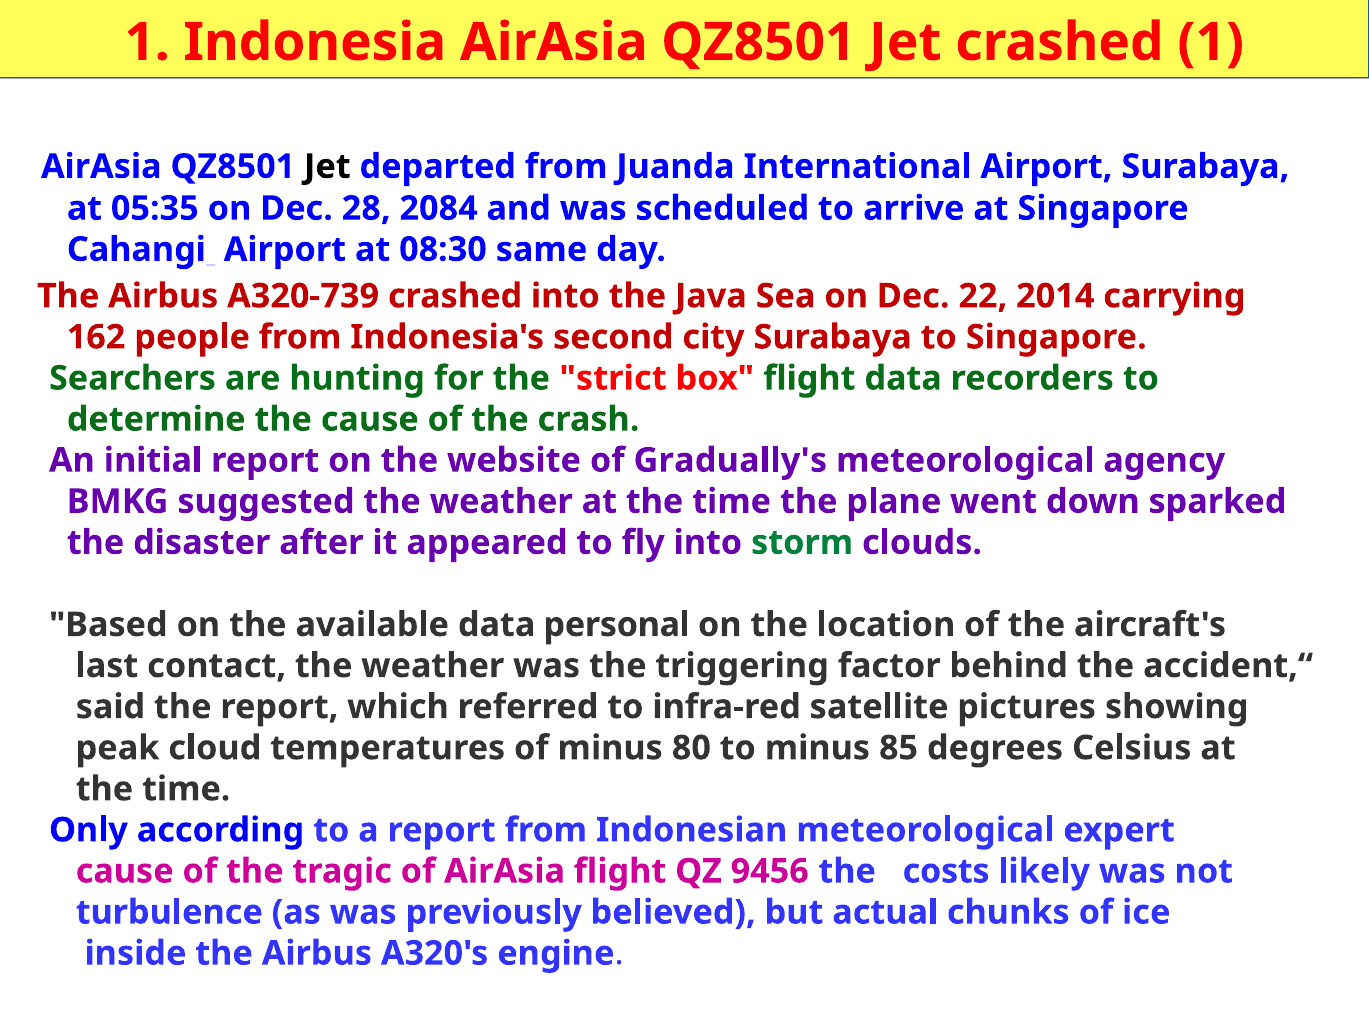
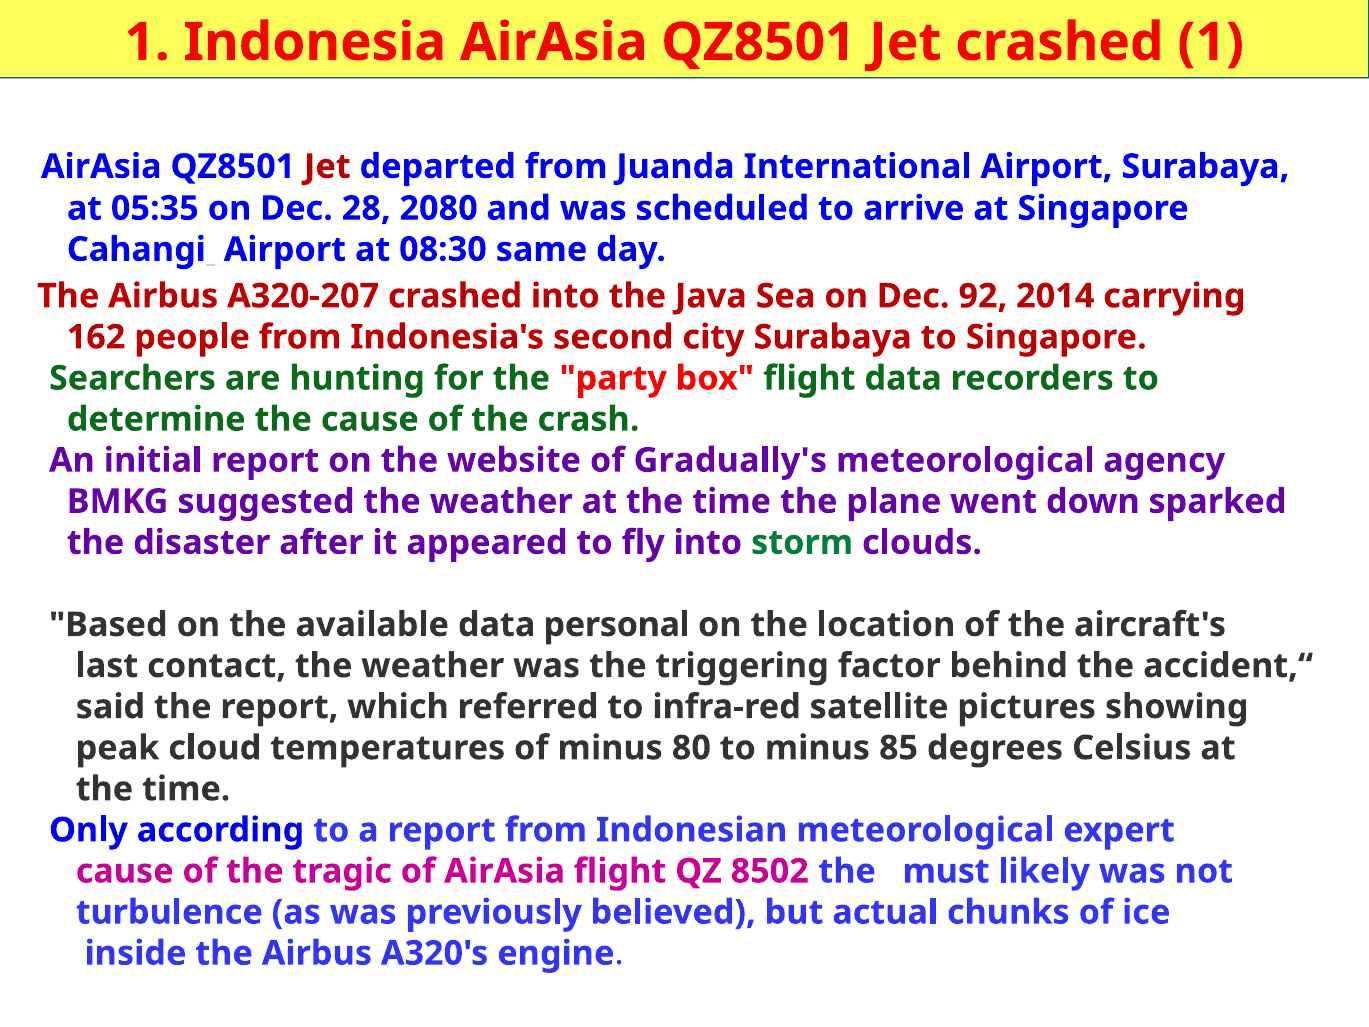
Jet at (327, 167) colour: black -> red
2084: 2084 -> 2080
A320-739: A320-739 -> A320-207
22: 22 -> 92
strict: strict -> party
9456: 9456 -> 8502
costs: costs -> must
